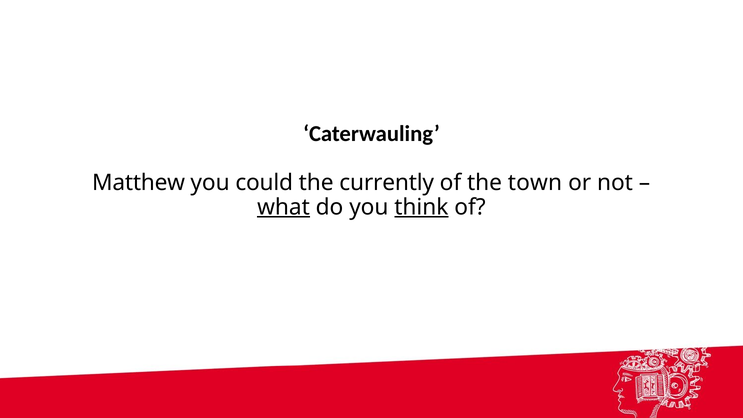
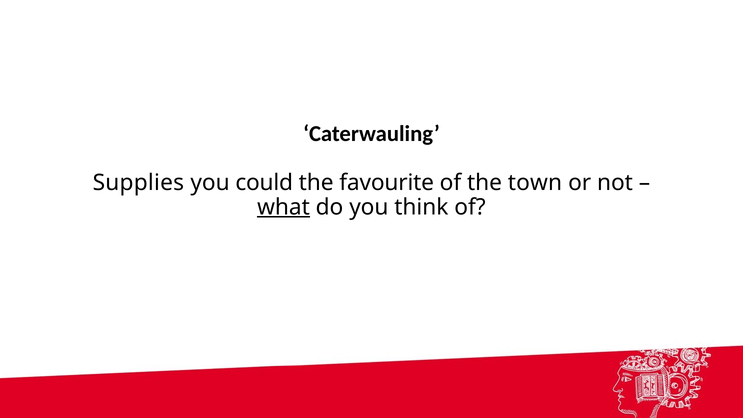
Matthew: Matthew -> Supplies
currently: currently -> favourite
think underline: present -> none
